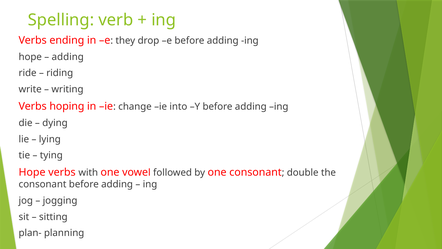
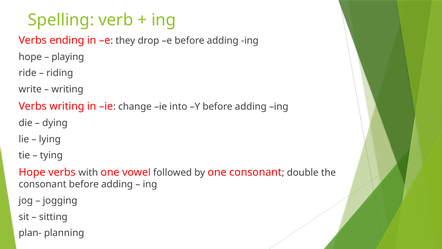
adding at (68, 57): adding -> playing
Verbs hoping: hoping -> writing
